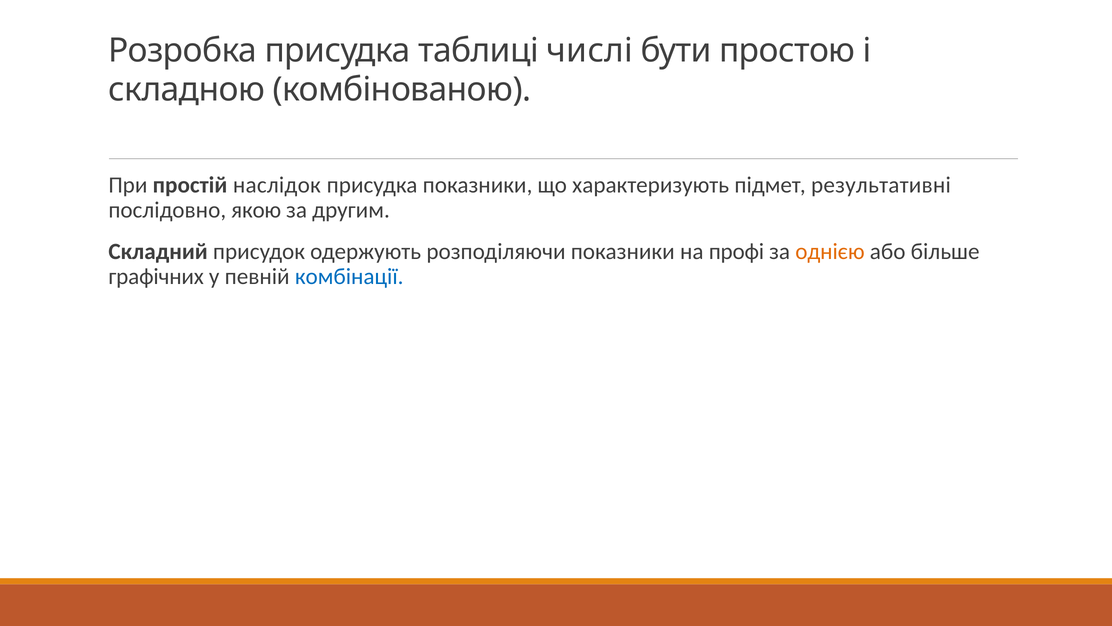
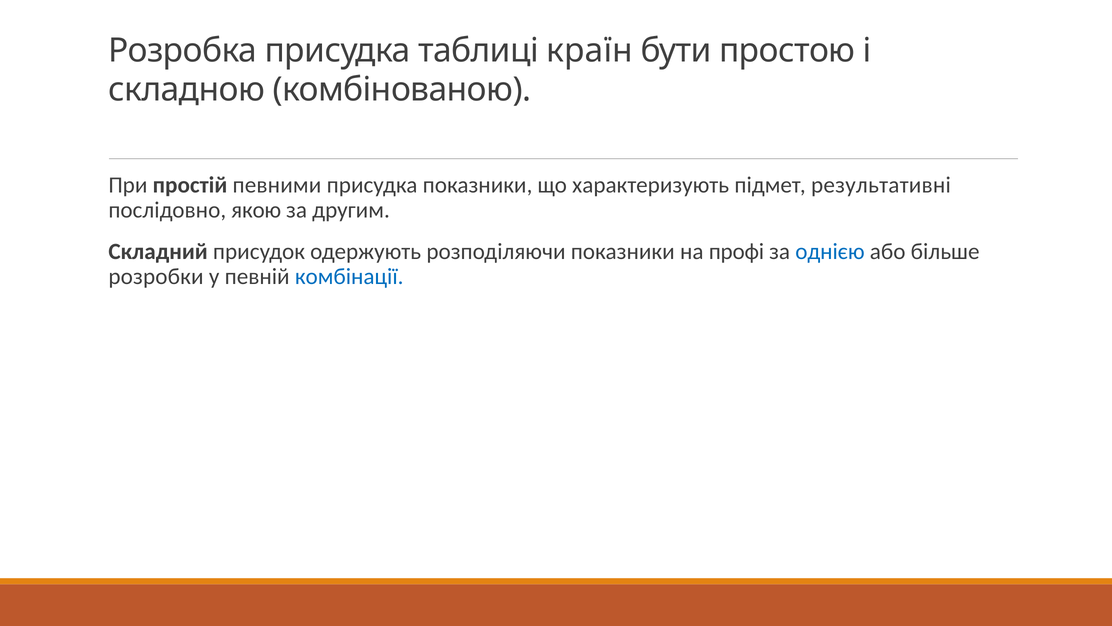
числі: числі -> країн
наслідок: наслідок -> певними
однією colour: orange -> blue
графічних: графічних -> розробки
